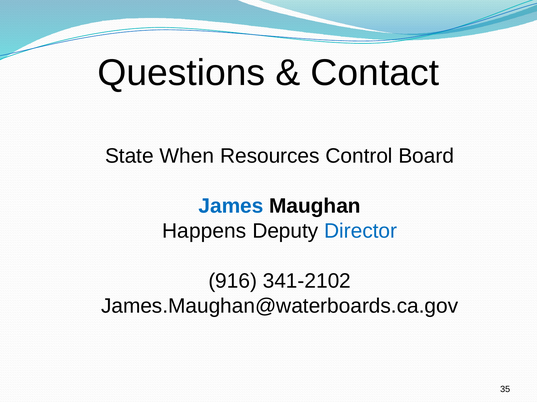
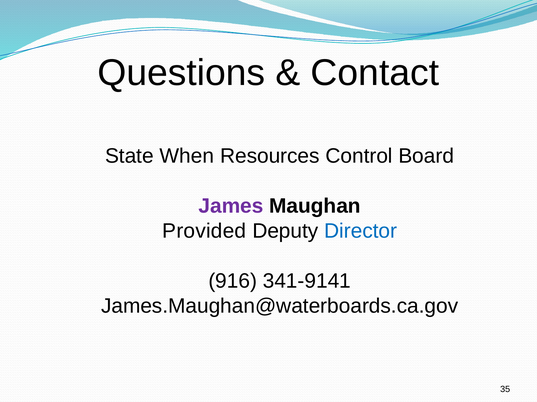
James colour: blue -> purple
Happens: Happens -> Provided
341-2102: 341-2102 -> 341-9141
